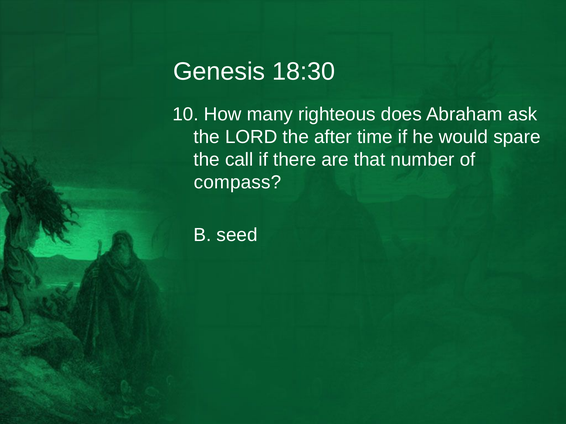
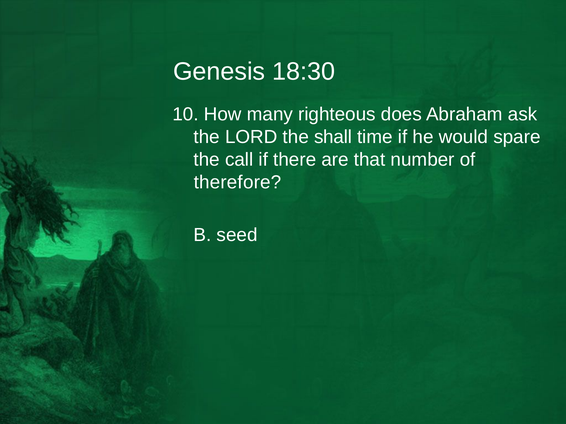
after: after -> shall
compass: compass -> therefore
